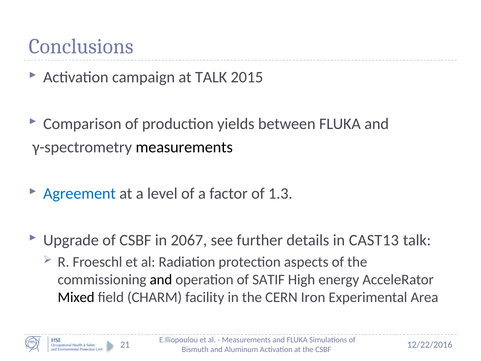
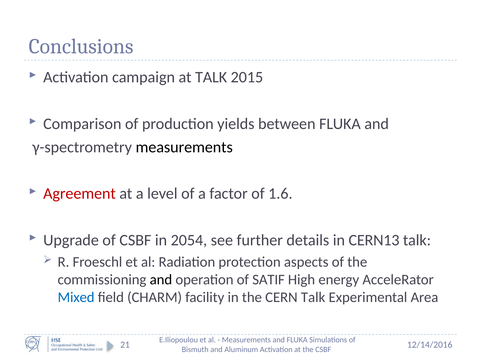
Agreement colour: blue -> red
1.3: 1.3 -> 1.6
2067: 2067 -> 2054
CAST13: CAST13 -> CERN13
Mixed colour: black -> blue
CERN Iron: Iron -> Talk
12/22/2016: 12/22/2016 -> 12/14/2016
